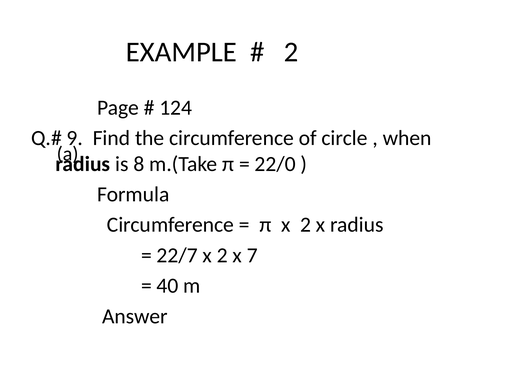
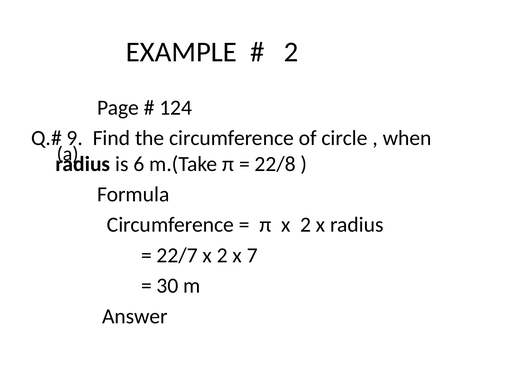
8: 8 -> 6
22/0: 22/0 -> 22/8
40: 40 -> 30
